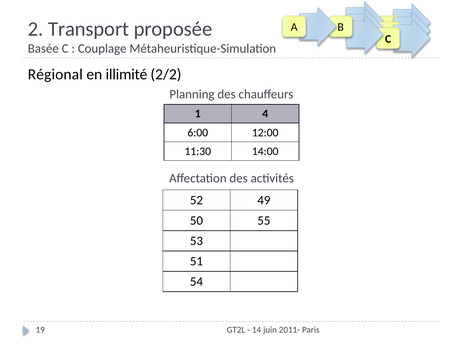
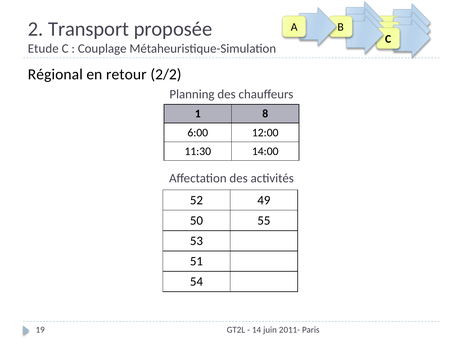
Basée: Basée -> Etude
illimité: illimité -> retour
4: 4 -> 8
